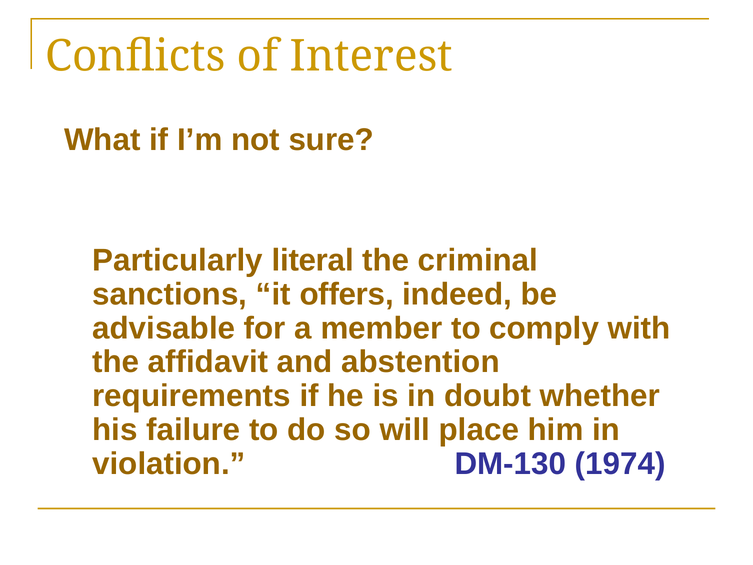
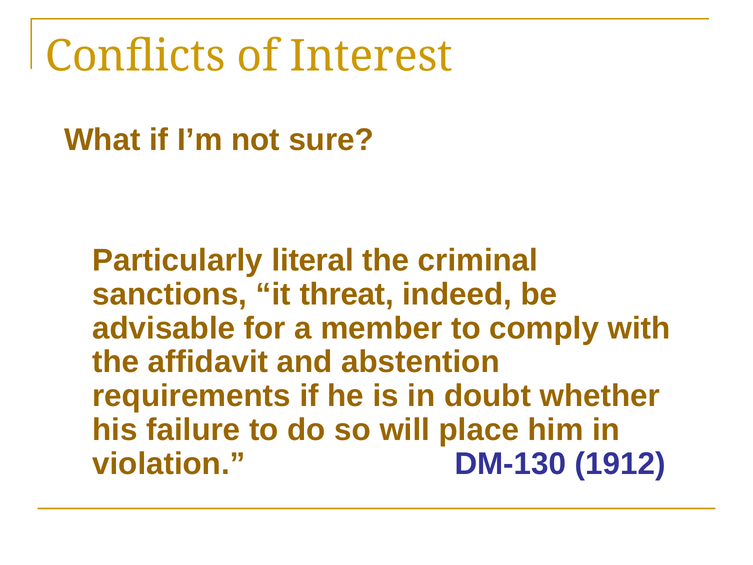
offers: offers -> threat
1974: 1974 -> 1912
